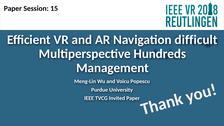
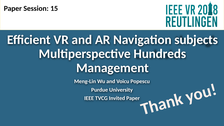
difficult: difficult -> subjects
